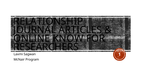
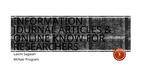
RELATIONSHIP: RELATIONSHIP -> INFORMATION
